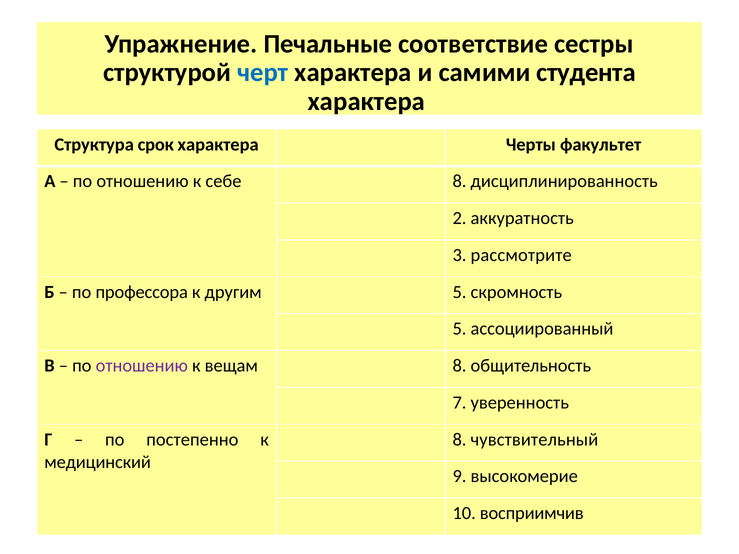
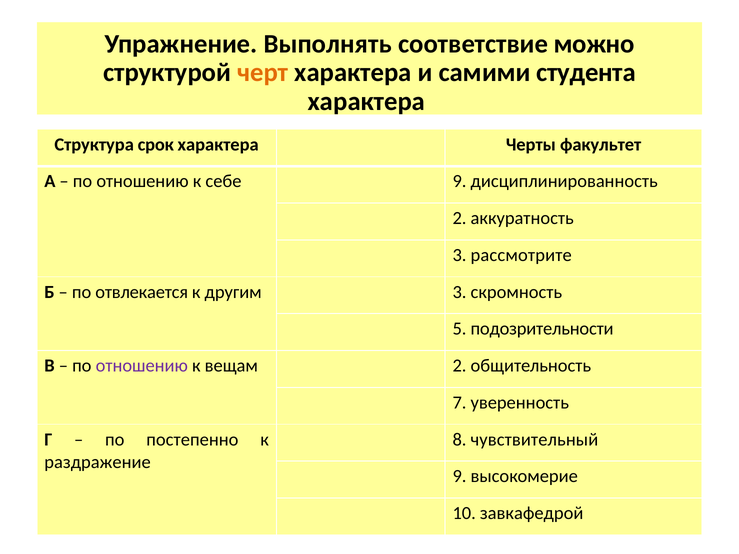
Печальные: Печальные -> Выполнять
сестры: сестры -> можно
черт colour: blue -> orange
себе 8: 8 -> 9
профессора: профессора -> отвлекается
другим 5: 5 -> 3
ассоциированный: ассоциированный -> подозрительности
вещам 8: 8 -> 2
медицинский: медицинский -> раздражение
восприимчив: восприимчив -> завкафедрой
